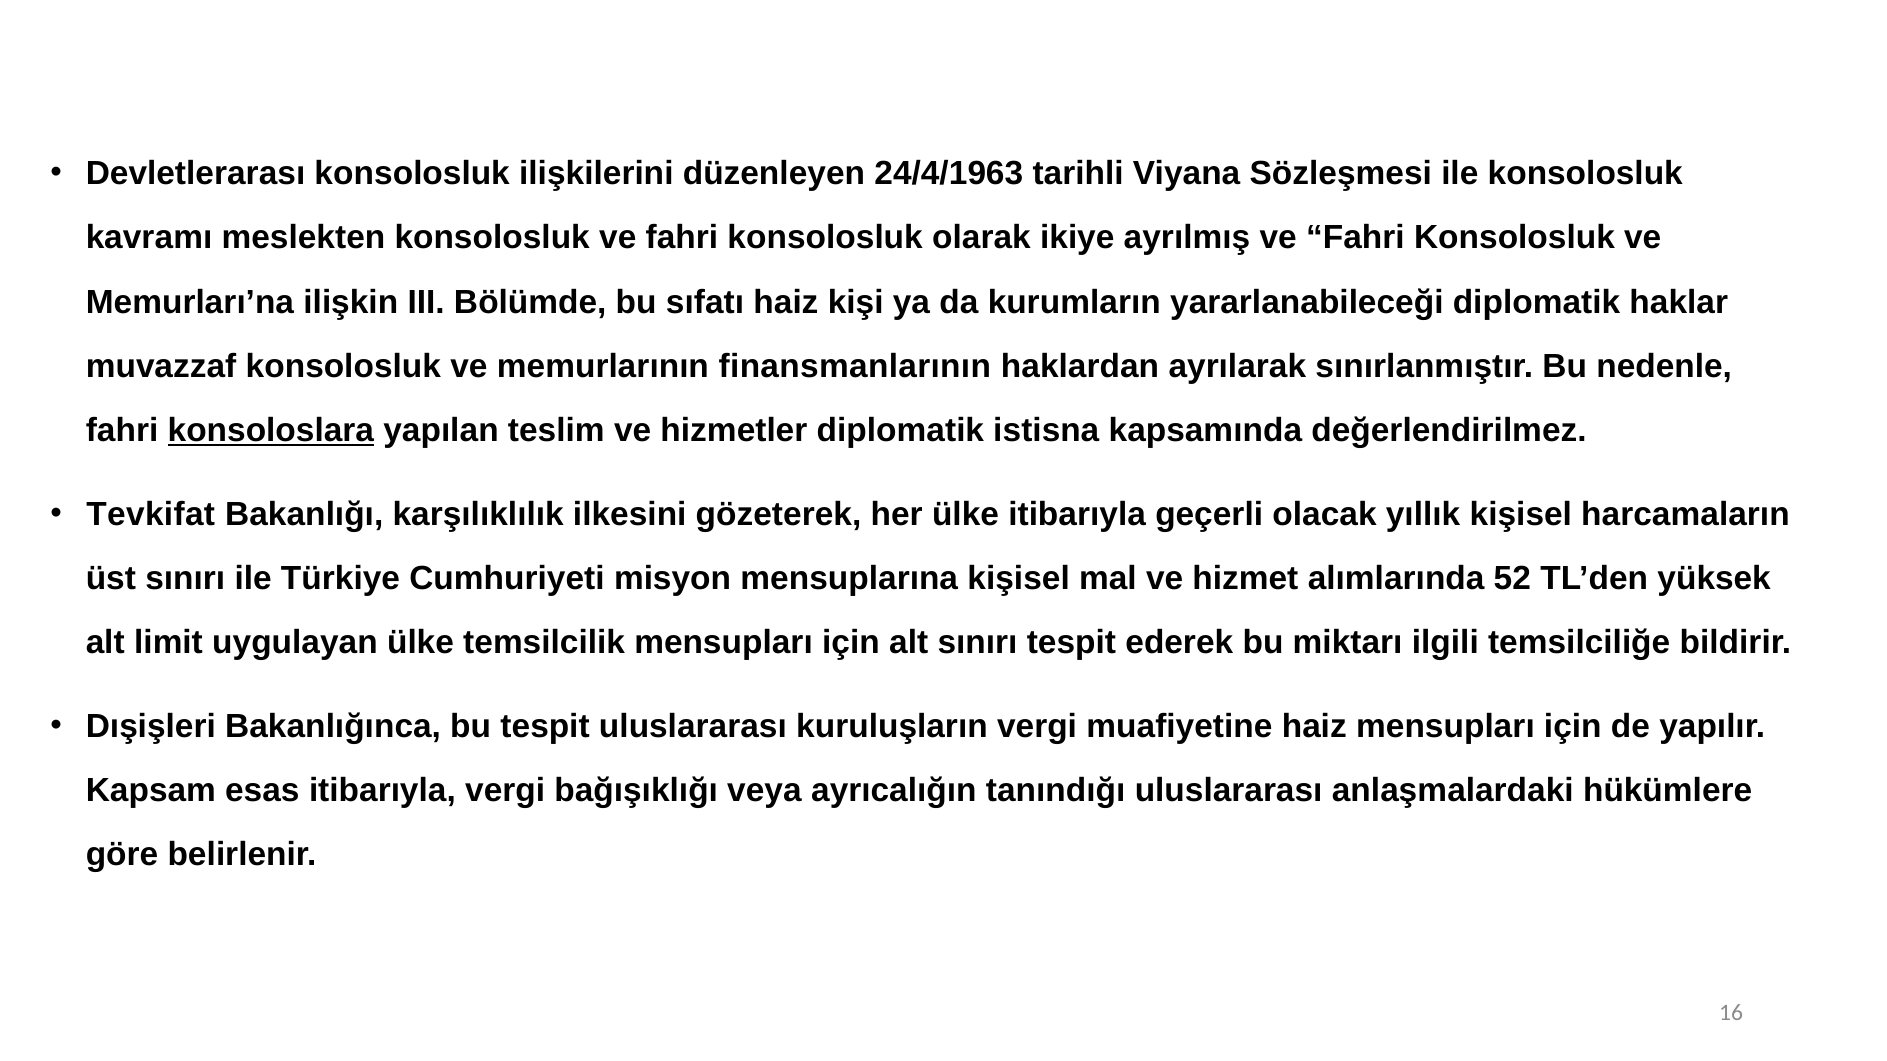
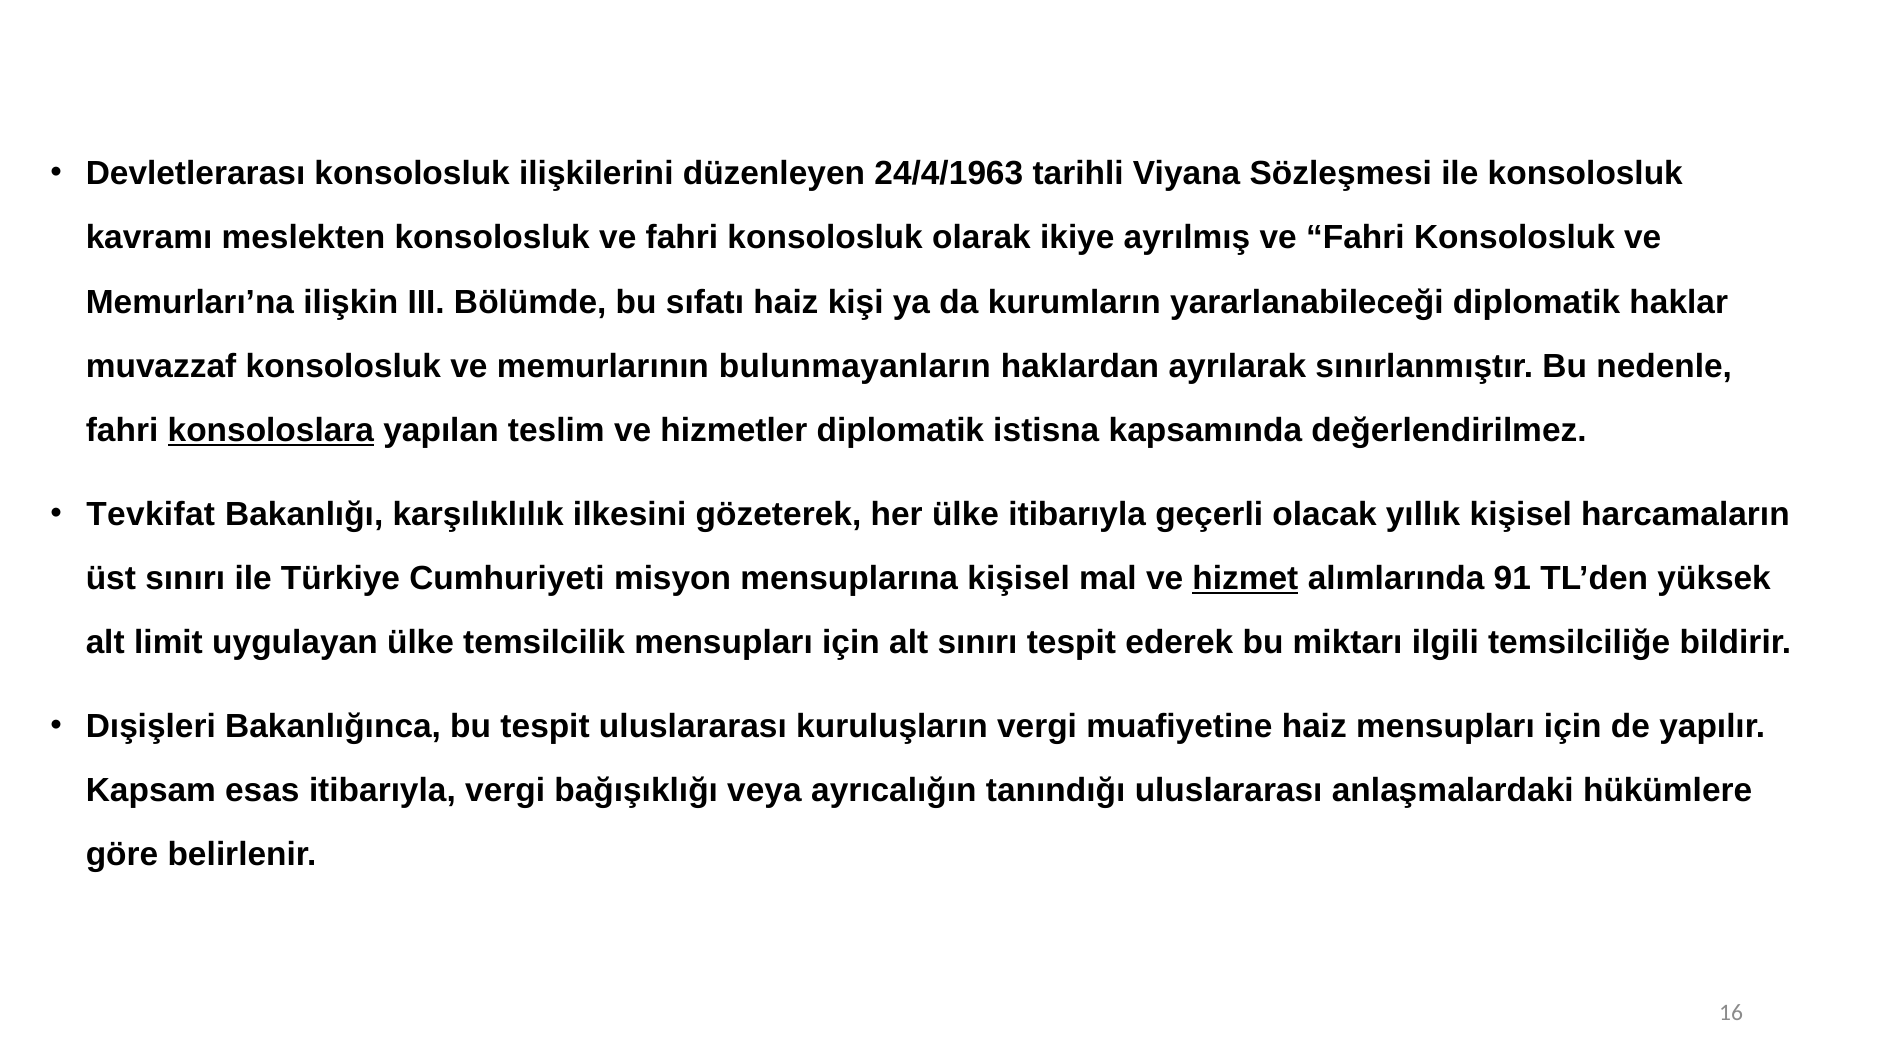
finansmanlarının: finansmanlarının -> bulunmayanların
hizmet underline: none -> present
52: 52 -> 91
